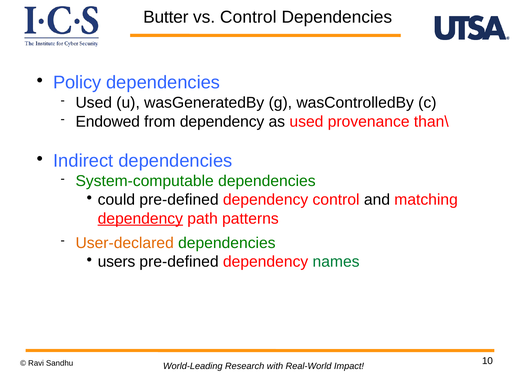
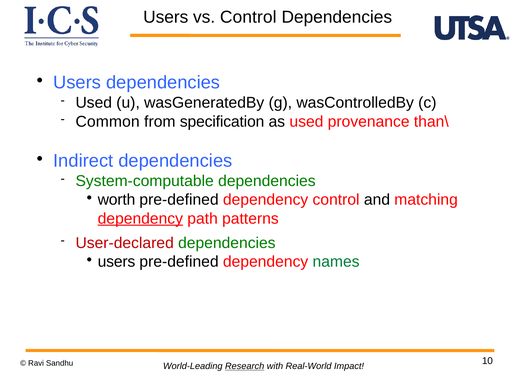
Butter at (166, 17): Butter -> Users
Policy at (77, 83): Policy -> Users
Endowed: Endowed -> Common
from dependency: dependency -> specification
could: could -> worth
User-declared colour: orange -> red
Research underline: none -> present
